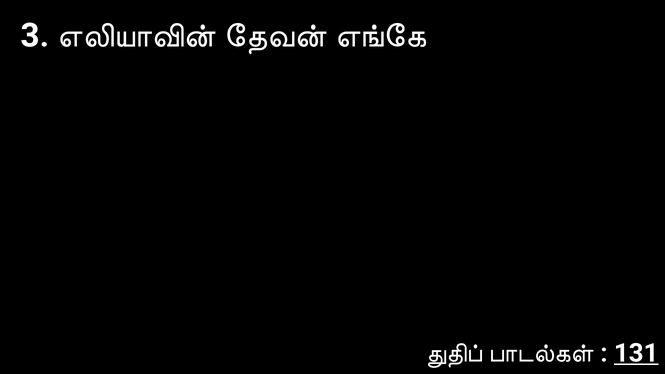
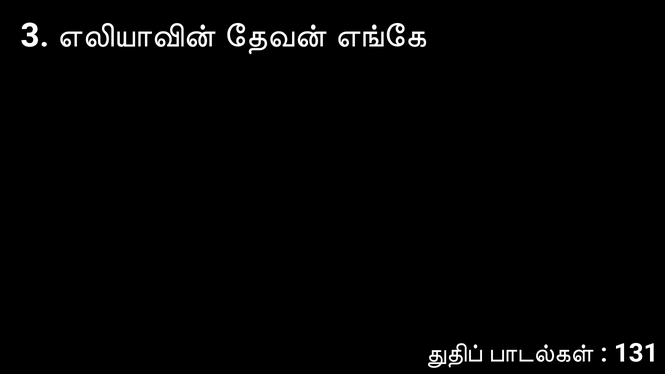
131 underline: present -> none
